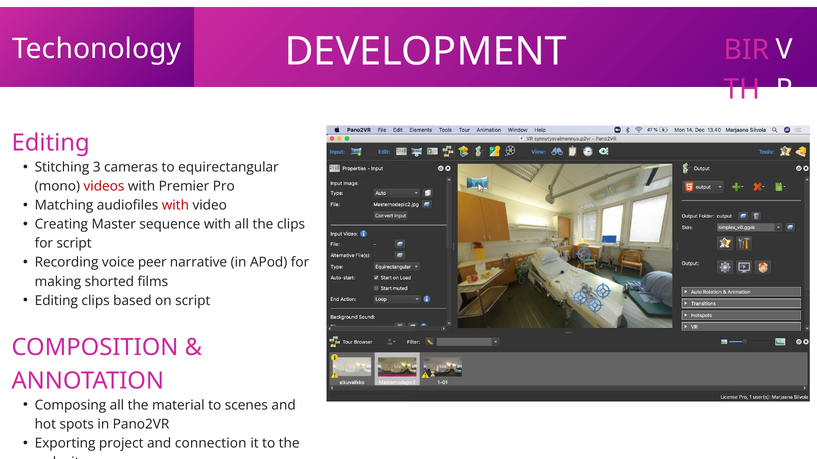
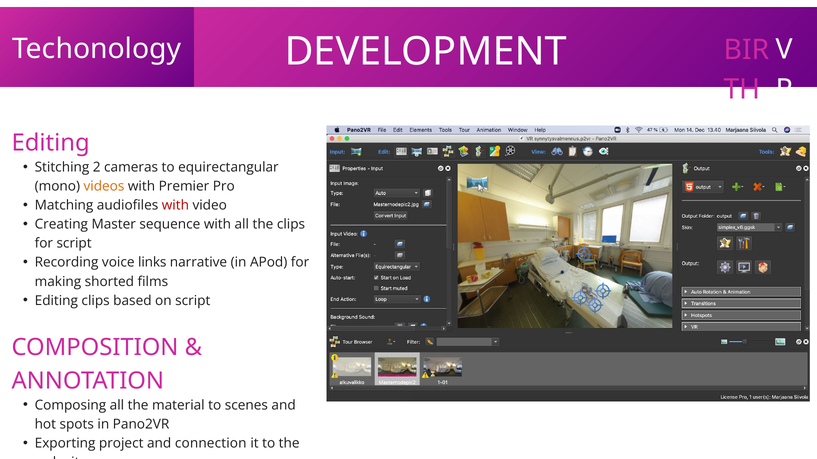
3: 3 -> 2
videos colour: red -> orange
peer: peer -> links
